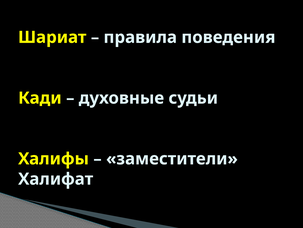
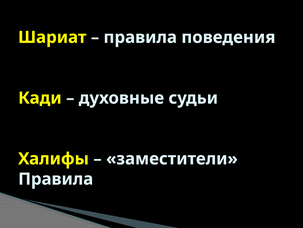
Халифат at (56, 179): Халифат -> Правила
